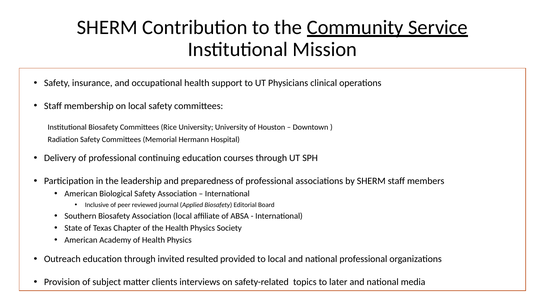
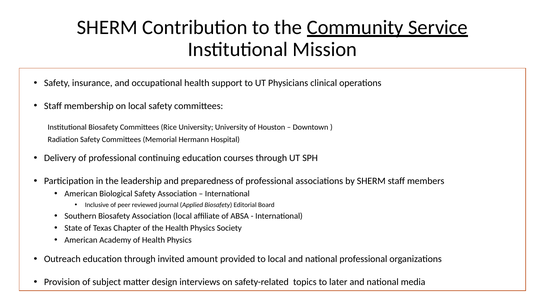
resulted: resulted -> amount
clients: clients -> design
